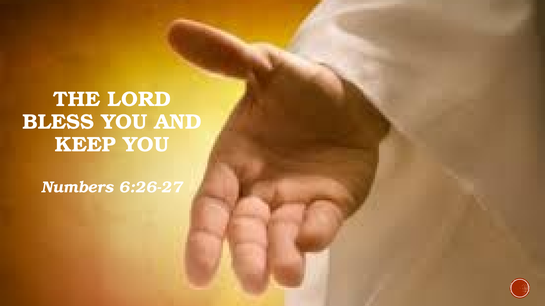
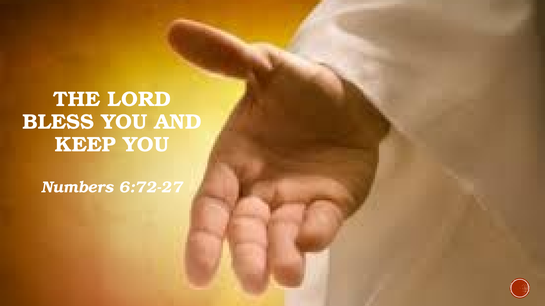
6:26-27: 6:26-27 -> 6:72-27
